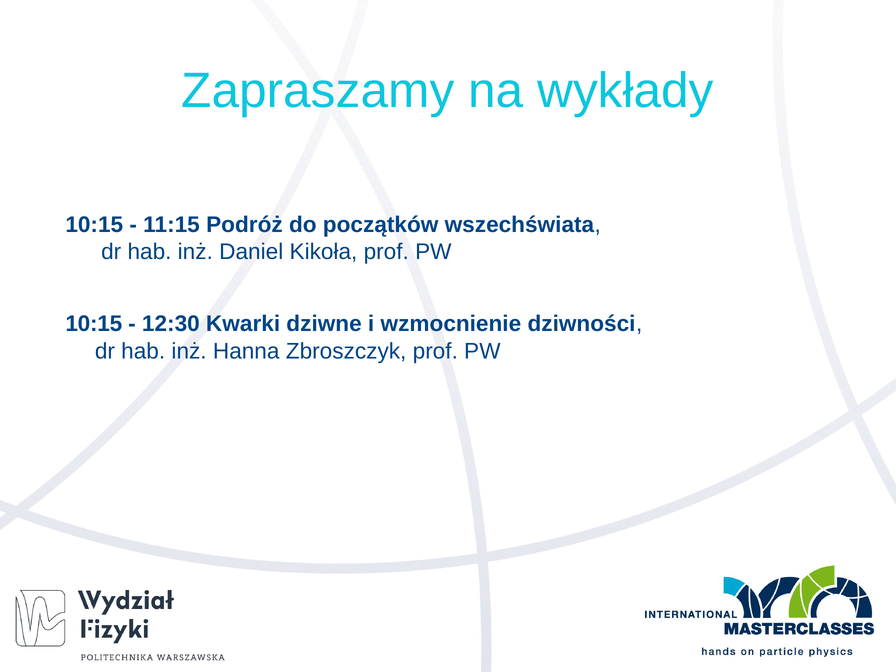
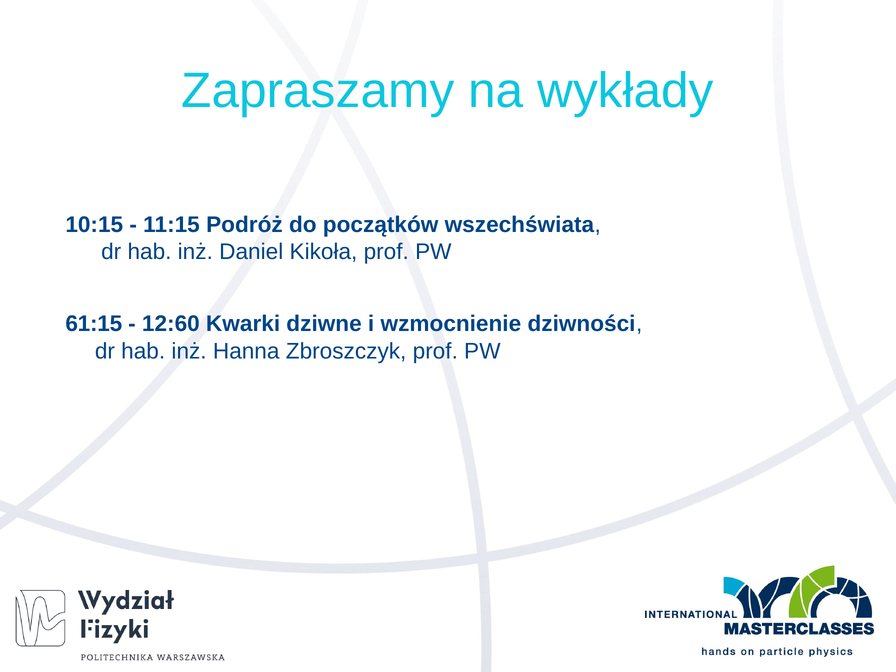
10:15 at (94, 324): 10:15 -> 61:15
12:30: 12:30 -> 12:60
